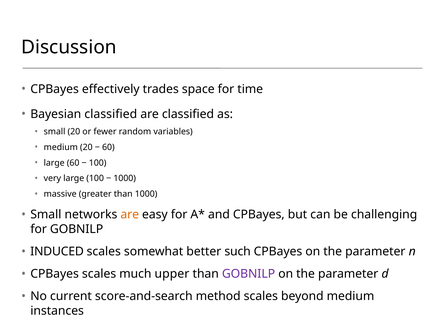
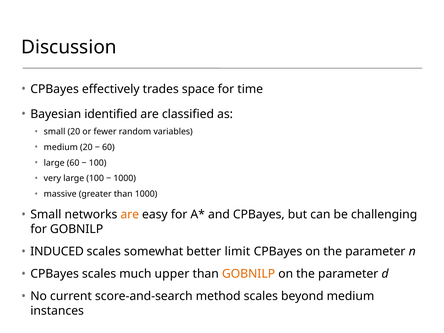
Bayesian classified: classified -> identified
such: such -> limit
GOBNILP at (249, 274) colour: purple -> orange
